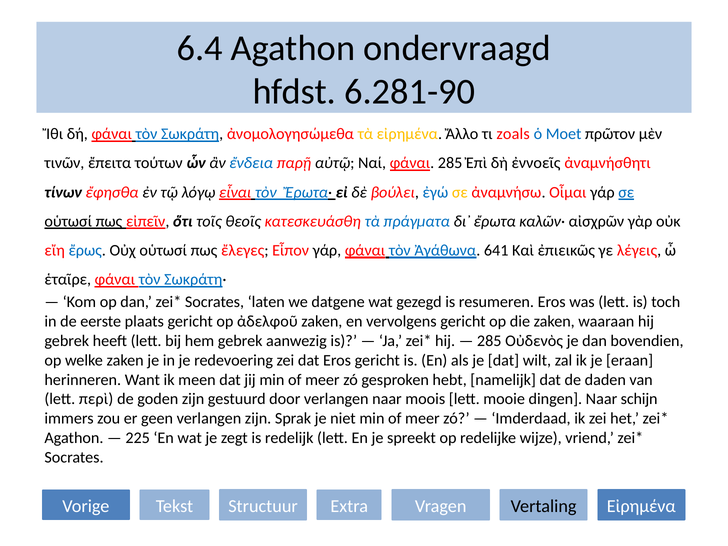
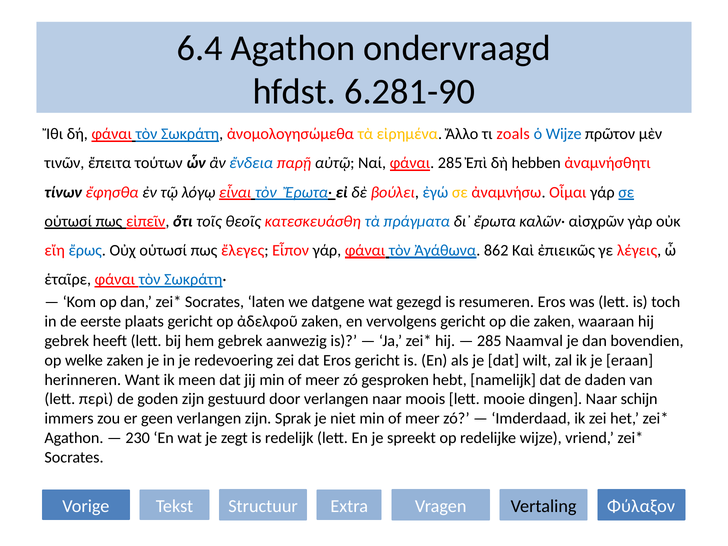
ὁ Moet: Moet -> Wijze
ἐννοεῖς: ἐννοεῖς -> hebben
641: 641 -> 862
Οὐδενὸς: Οὐδενὸς -> Naamval
225: 225 -> 230
Vorige Εἰρημένα: Εἰρημένα -> Φύλαξον
